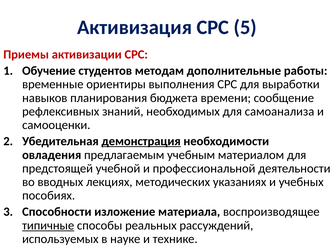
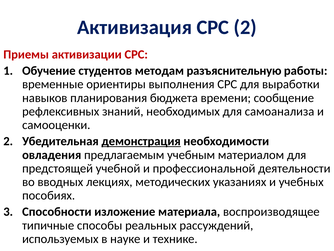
СРС 5: 5 -> 2
дополнительные: дополнительные -> разъяснительную
типичные underline: present -> none
